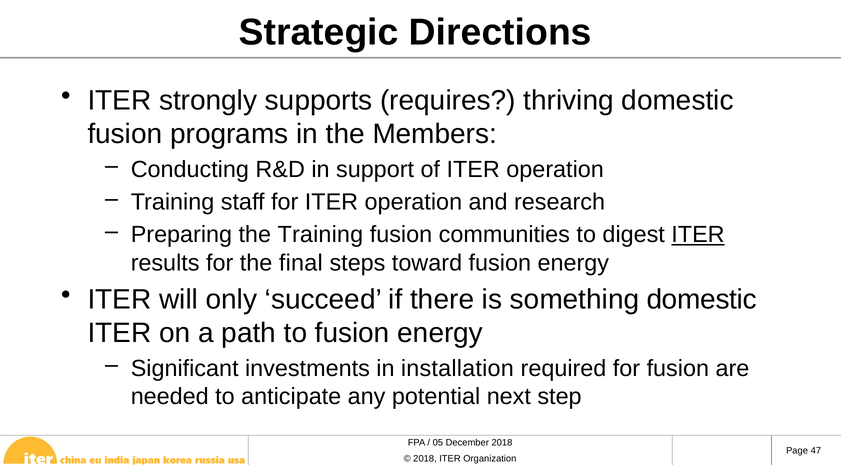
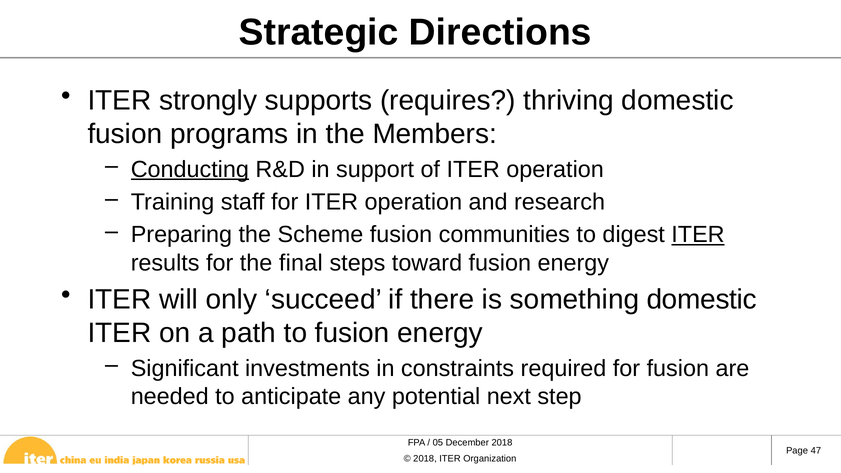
Conducting underline: none -> present
the Training: Training -> Scheme
installation: installation -> constraints
